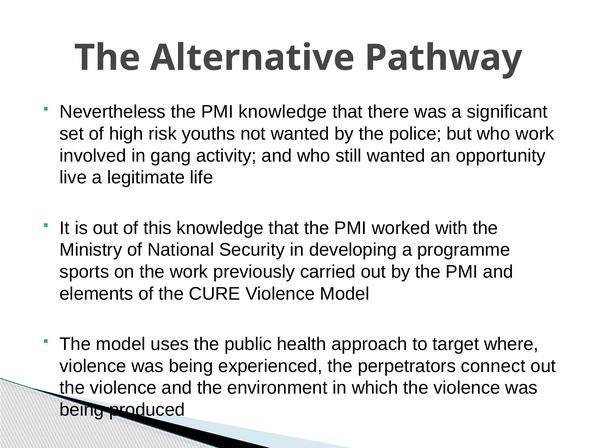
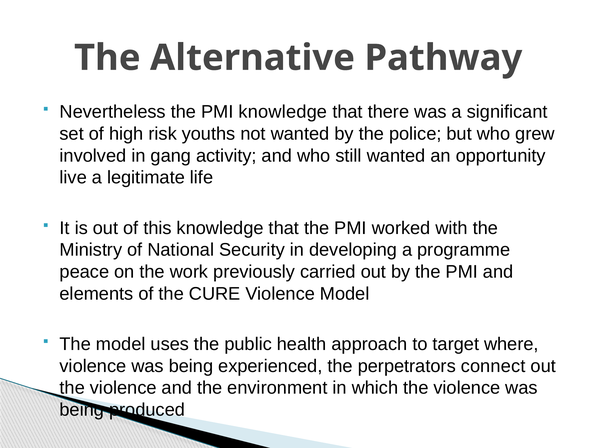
who work: work -> grew
sports: sports -> peace
